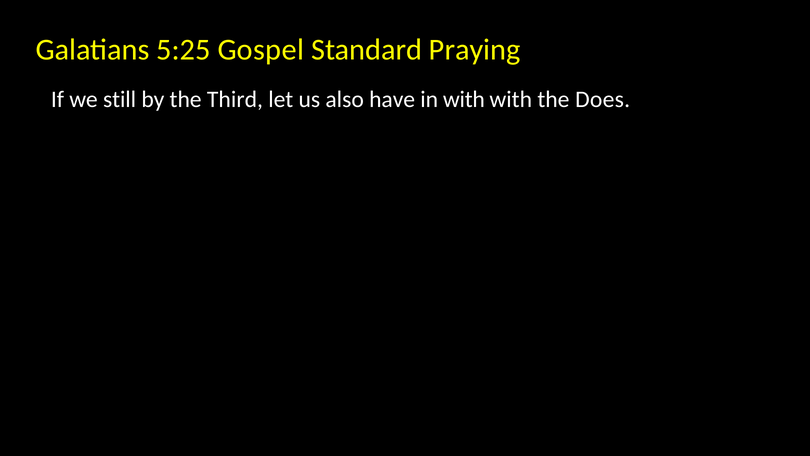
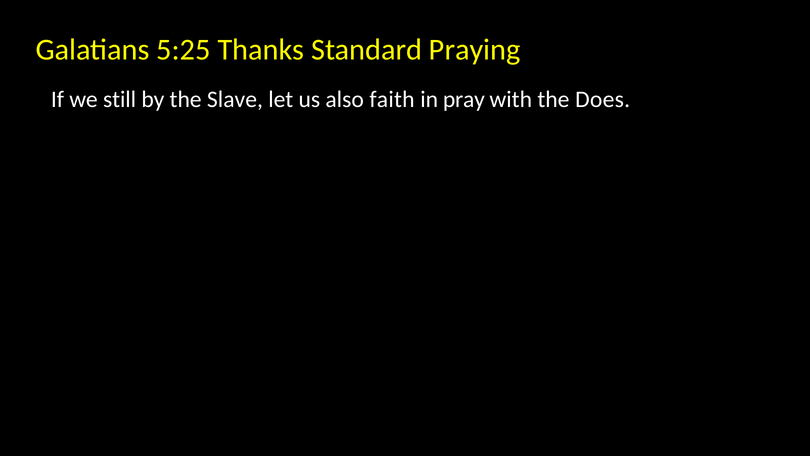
Gospel: Gospel -> Thanks
Third: Third -> Slave
have: have -> faith
in with: with -> pray
